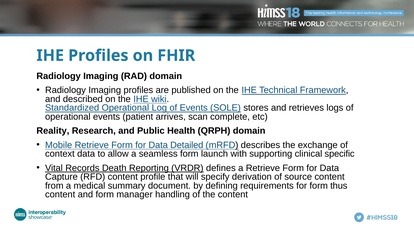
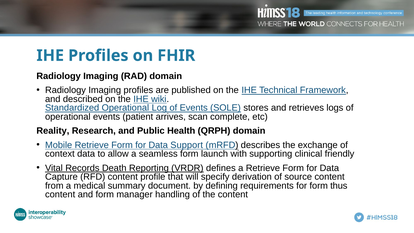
Detailed: Detailed -> Support
specific: specific -> friendly
